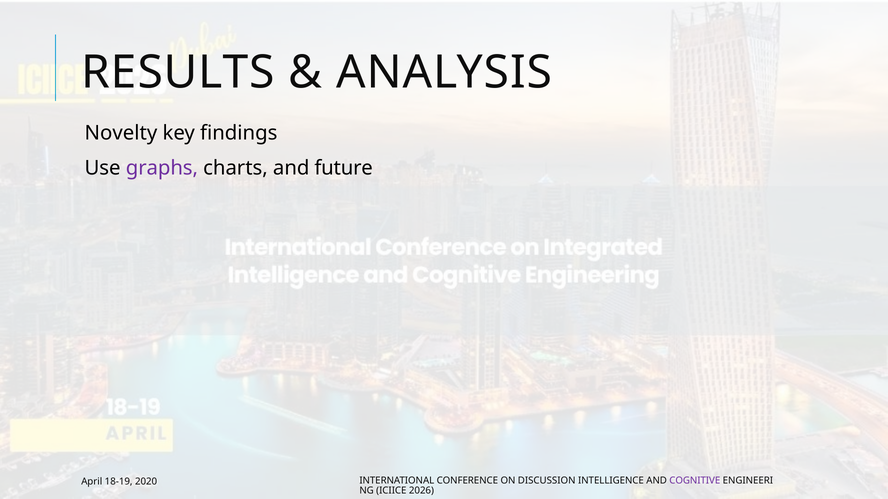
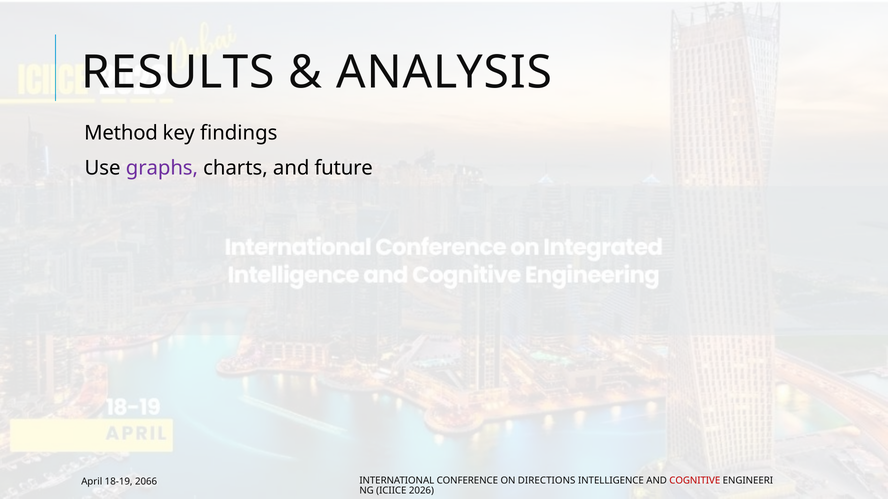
Novelty: Novelty -> Method
DISCUSSION: DISCUSSION -> DIRECTIONS
COGNITIVE colour: purple -> red
2020: 2020 -> 2066
